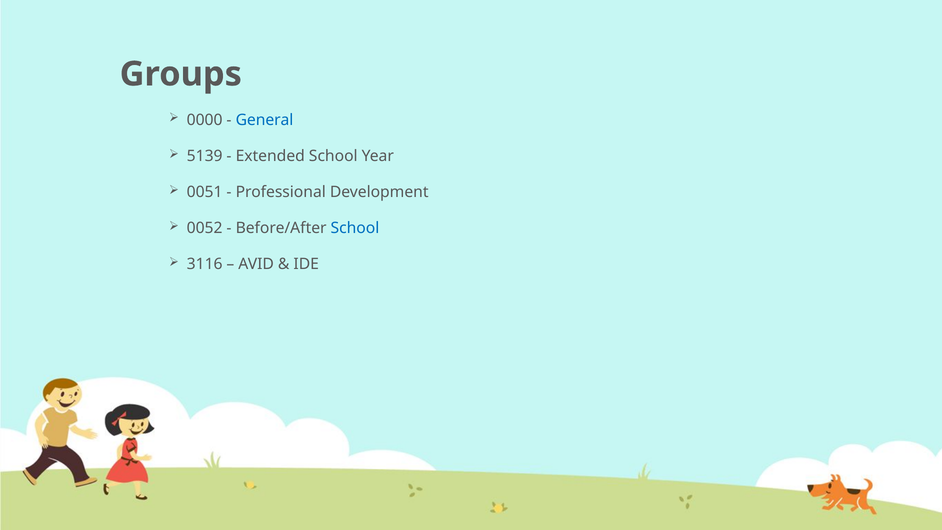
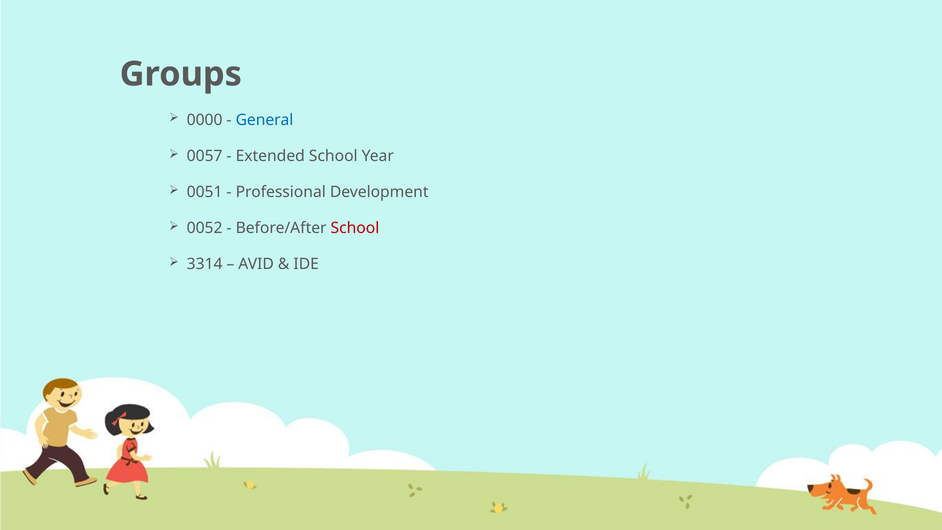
5139: 5139 -> 0057
School at (355, 228) colour: blue -> red
3116: 3116 -> 3314
